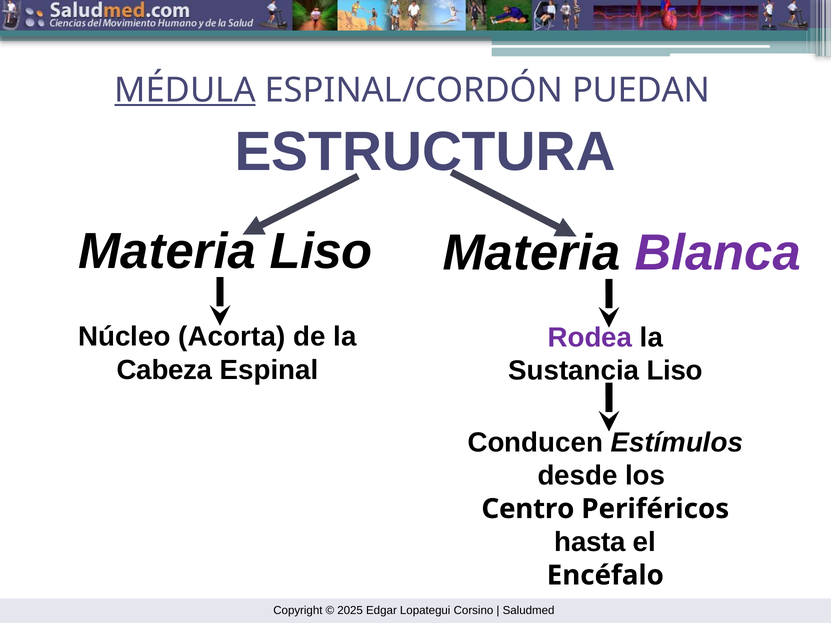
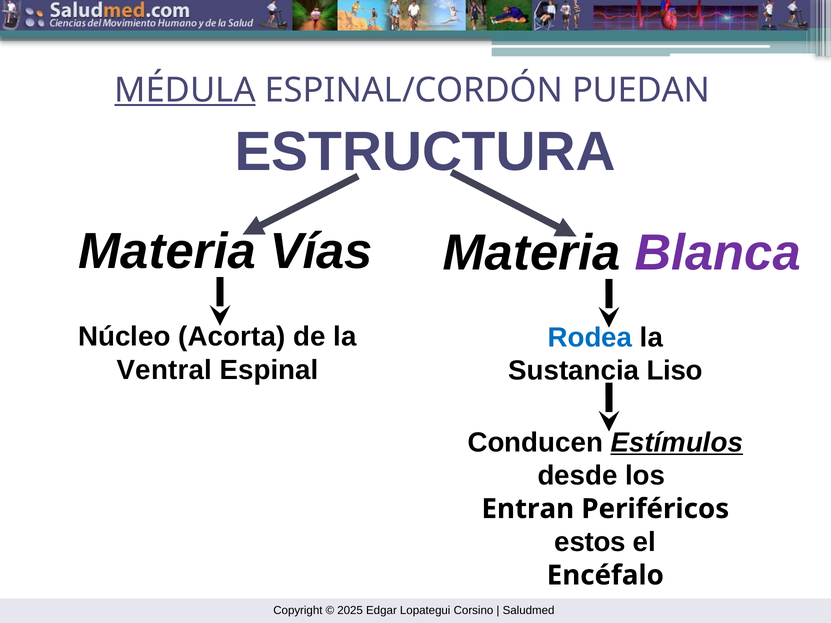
Materia Liso: Liso -> Vías
Rodea colour: purple -> blue
Cabeza: Cabeza -> Ventral
Estímulos underline: none -> present
Centro: Centro -> Entran
hasta: hasta -> estos
